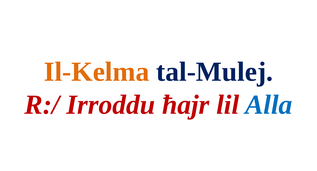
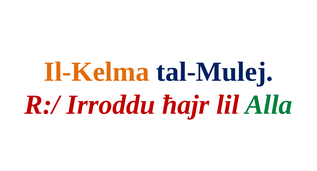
Alla colour: blue -> green
